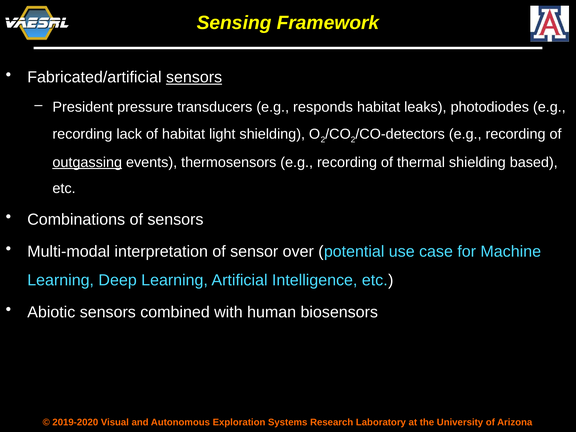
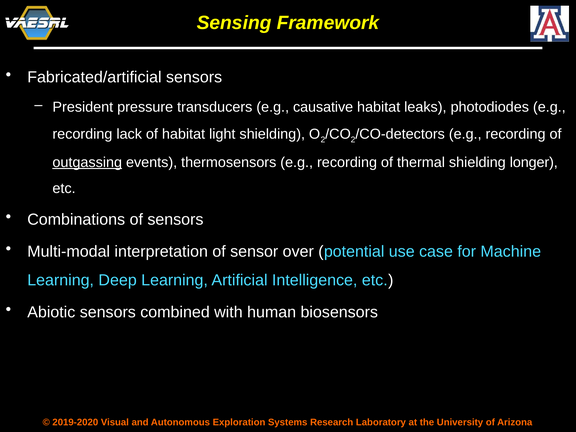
sensors at (194, 77) underline: present -> none
responds: responds -> causative
based: based -> longer
